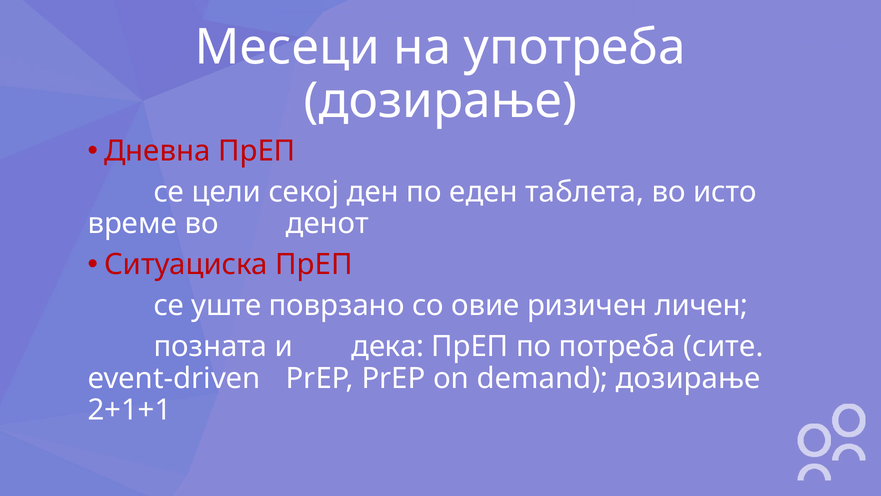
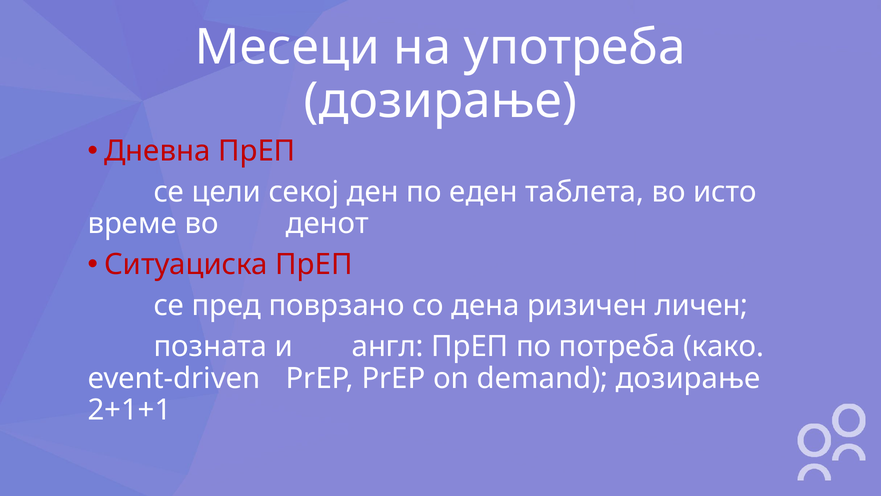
уште: уште -> пред
овие: овие -> дена
дека: дека -> англ
сите: сите -> како
